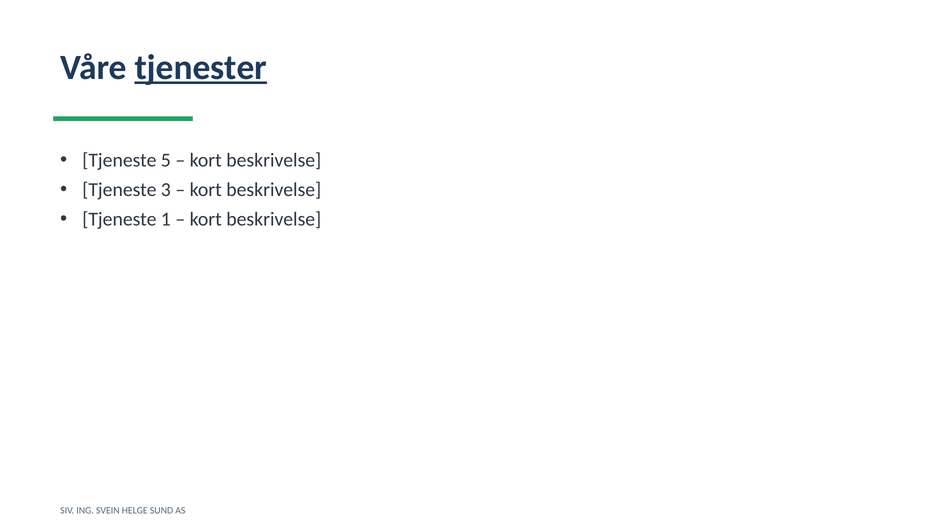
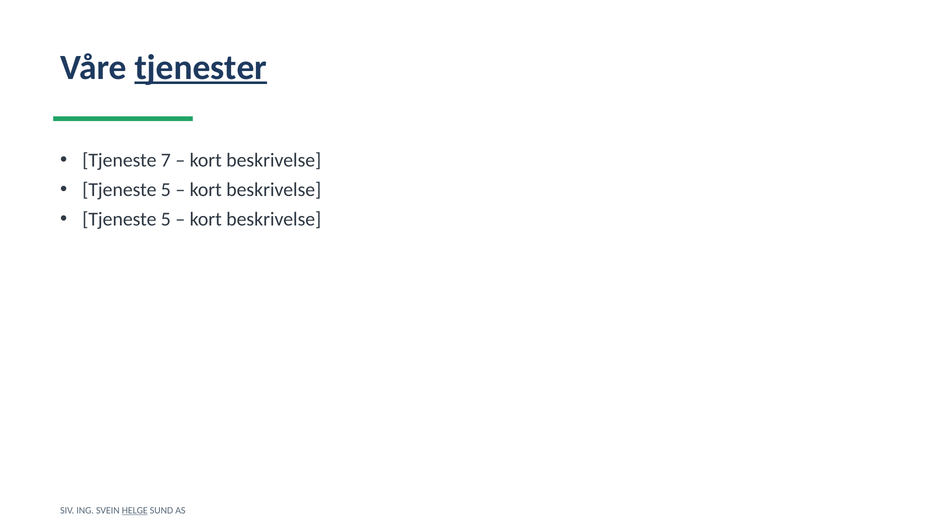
5: 5 -> 7
3 at (166, 190): 3 -> 5
1 at (166, 219): 1 -> 5
HELGE underline: none -> present
